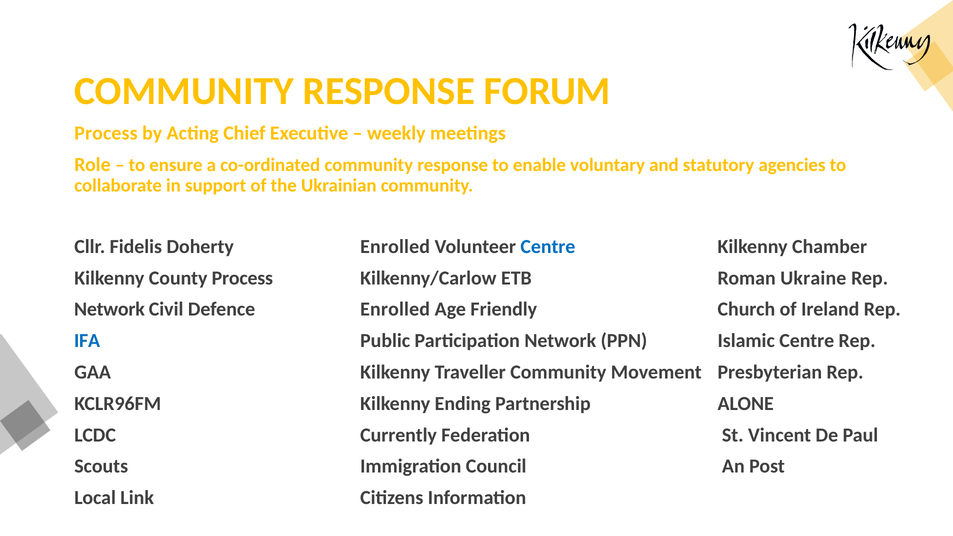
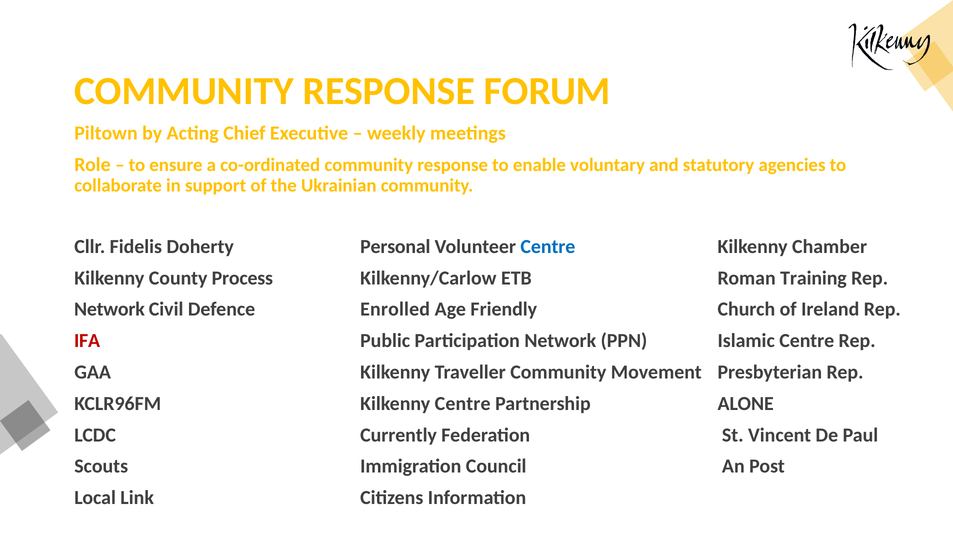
Process at (106, 133): Process -> Piltown
Doherty Enrolled: Enrolled -> Personal
Ukraine: Ukraine -> Training
IFA colour: blue -> red
Kilkenny Ending: Ending -> Centre
